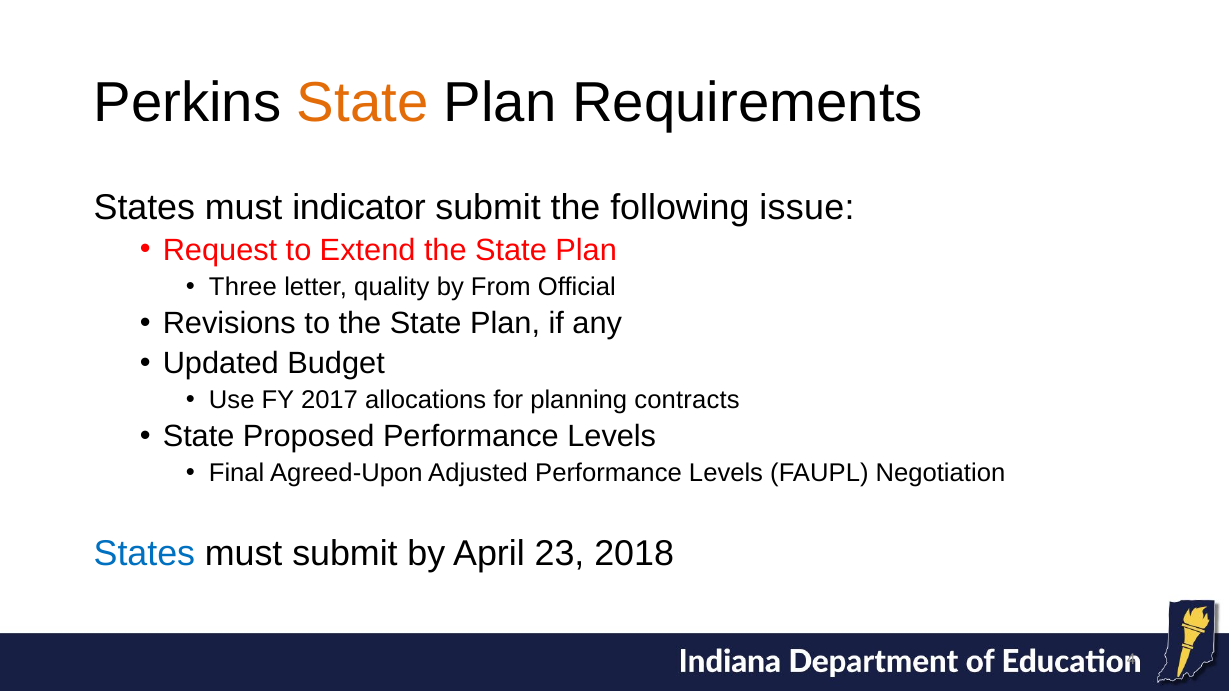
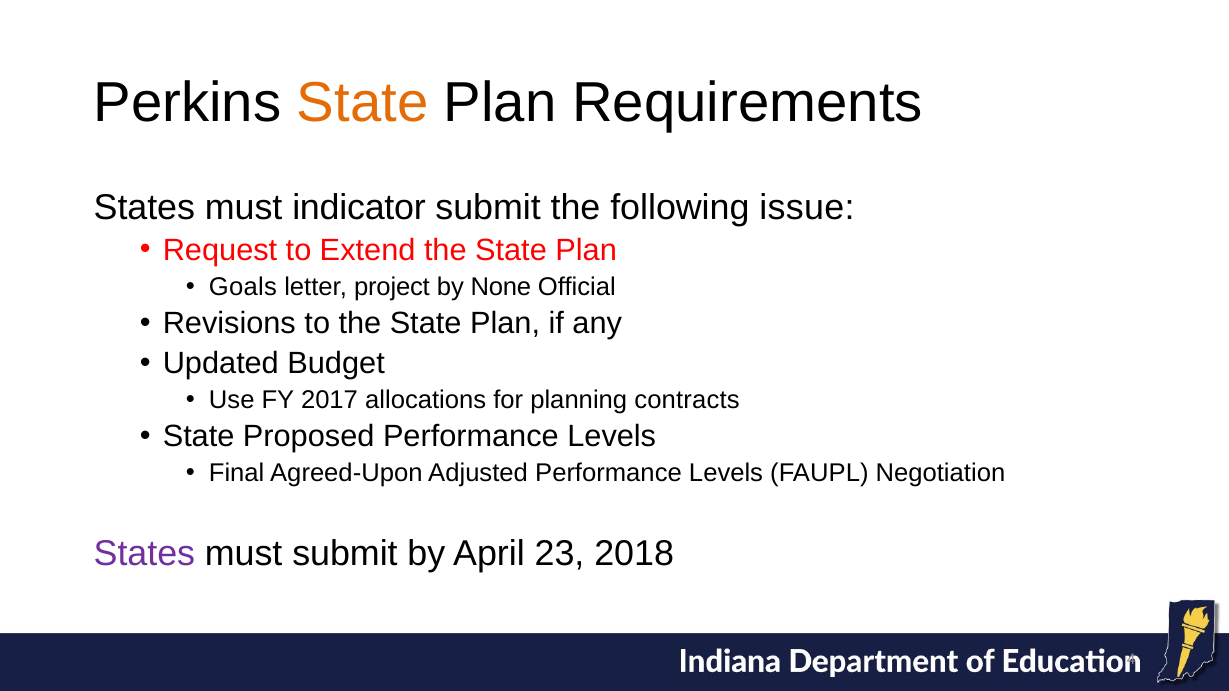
Three: Three -> Goals
quality: quality -> project
From: From -> None
States at (144, 554) colour: blue -> purple
